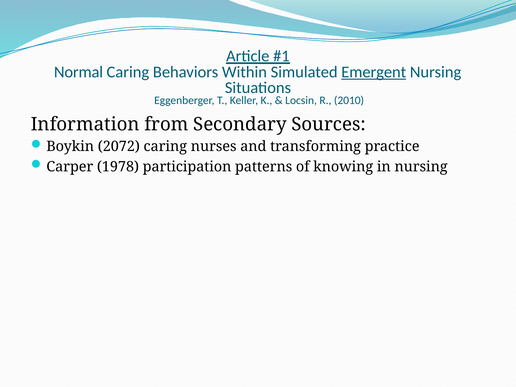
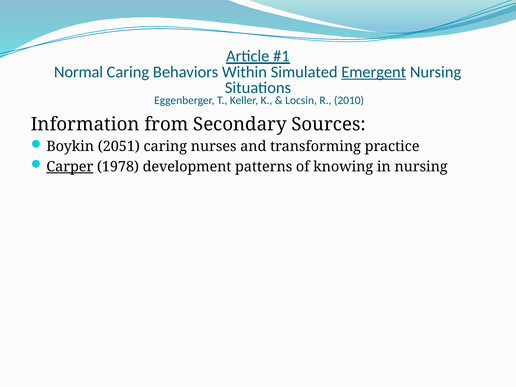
2072: 2072 -> 2051
Carper underline: none -> present
participation: participation -> development
